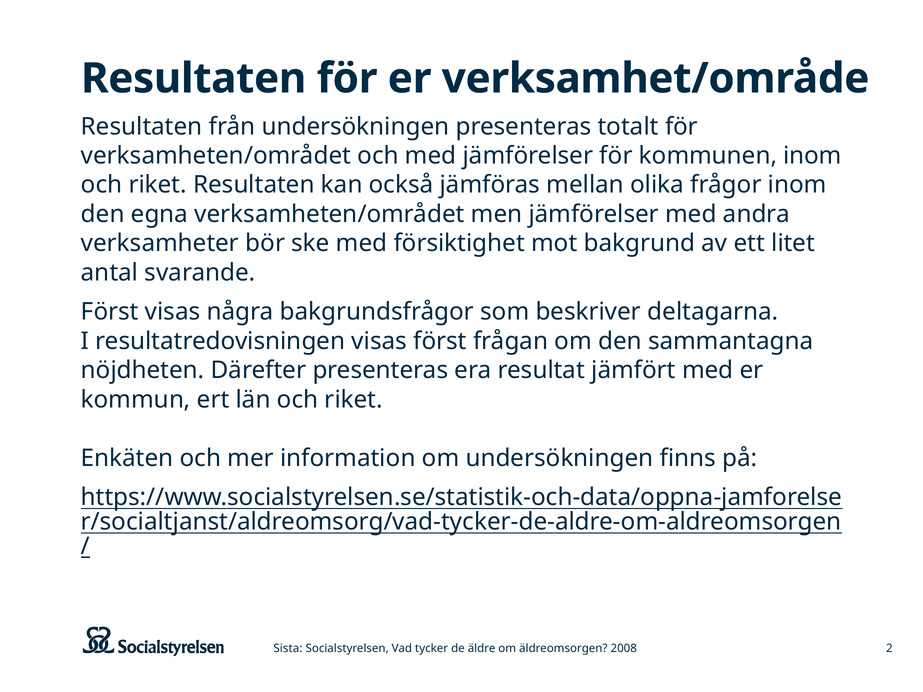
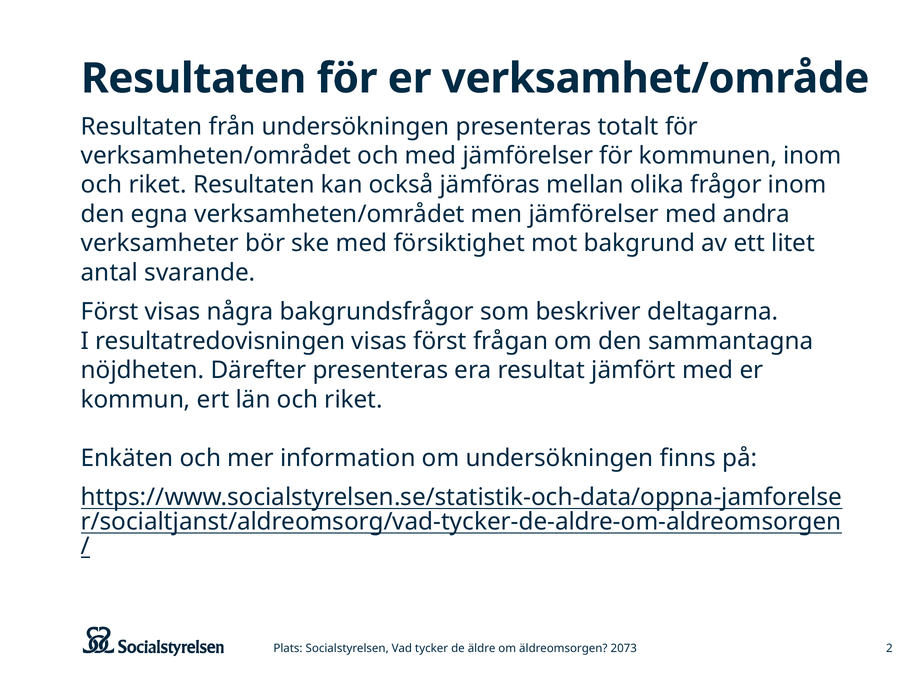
Sista: Sista -> Plats
2008: 2008 -> 2073
